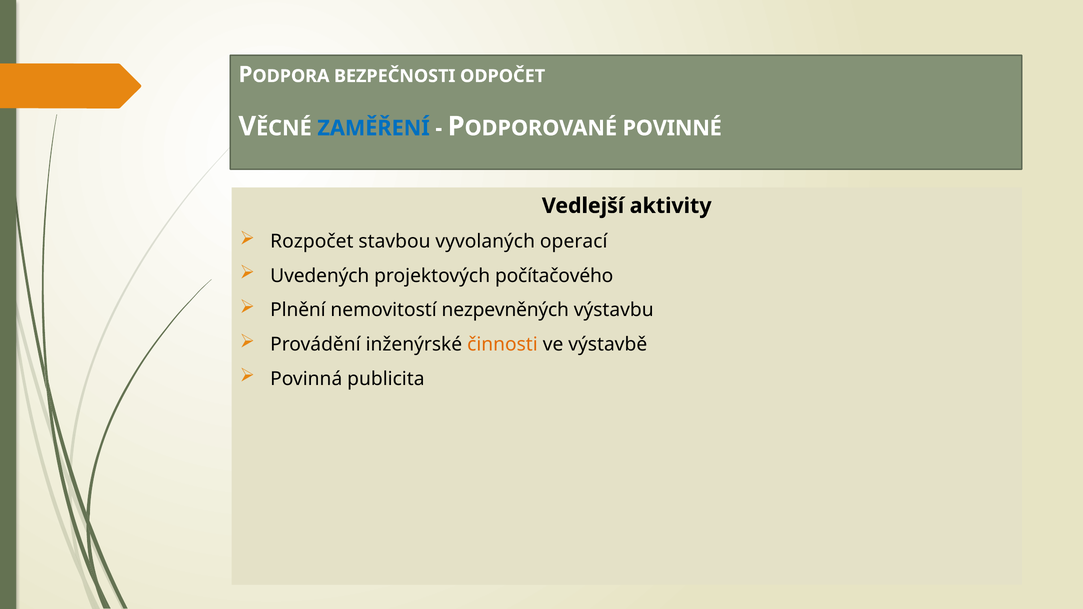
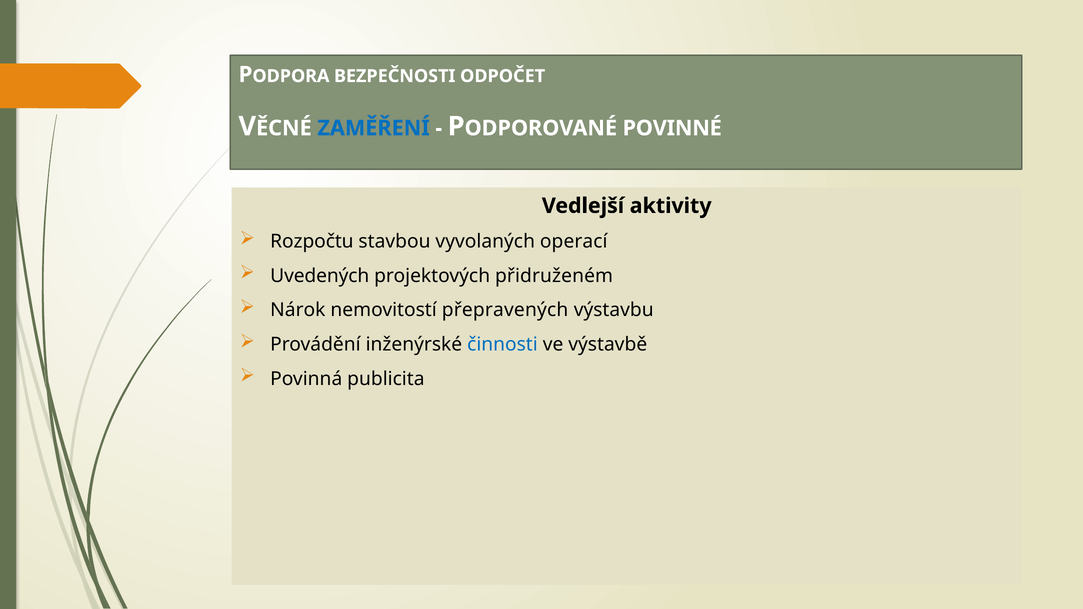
Rozpočet: Rozpočet -> Rozpočtu
počítačového: počítačového -> přidruženém
Plnění: Plnění -> Nárok
nezpevněných: nezpevněných -> přepravených
činnosti colour: orange -> blue
